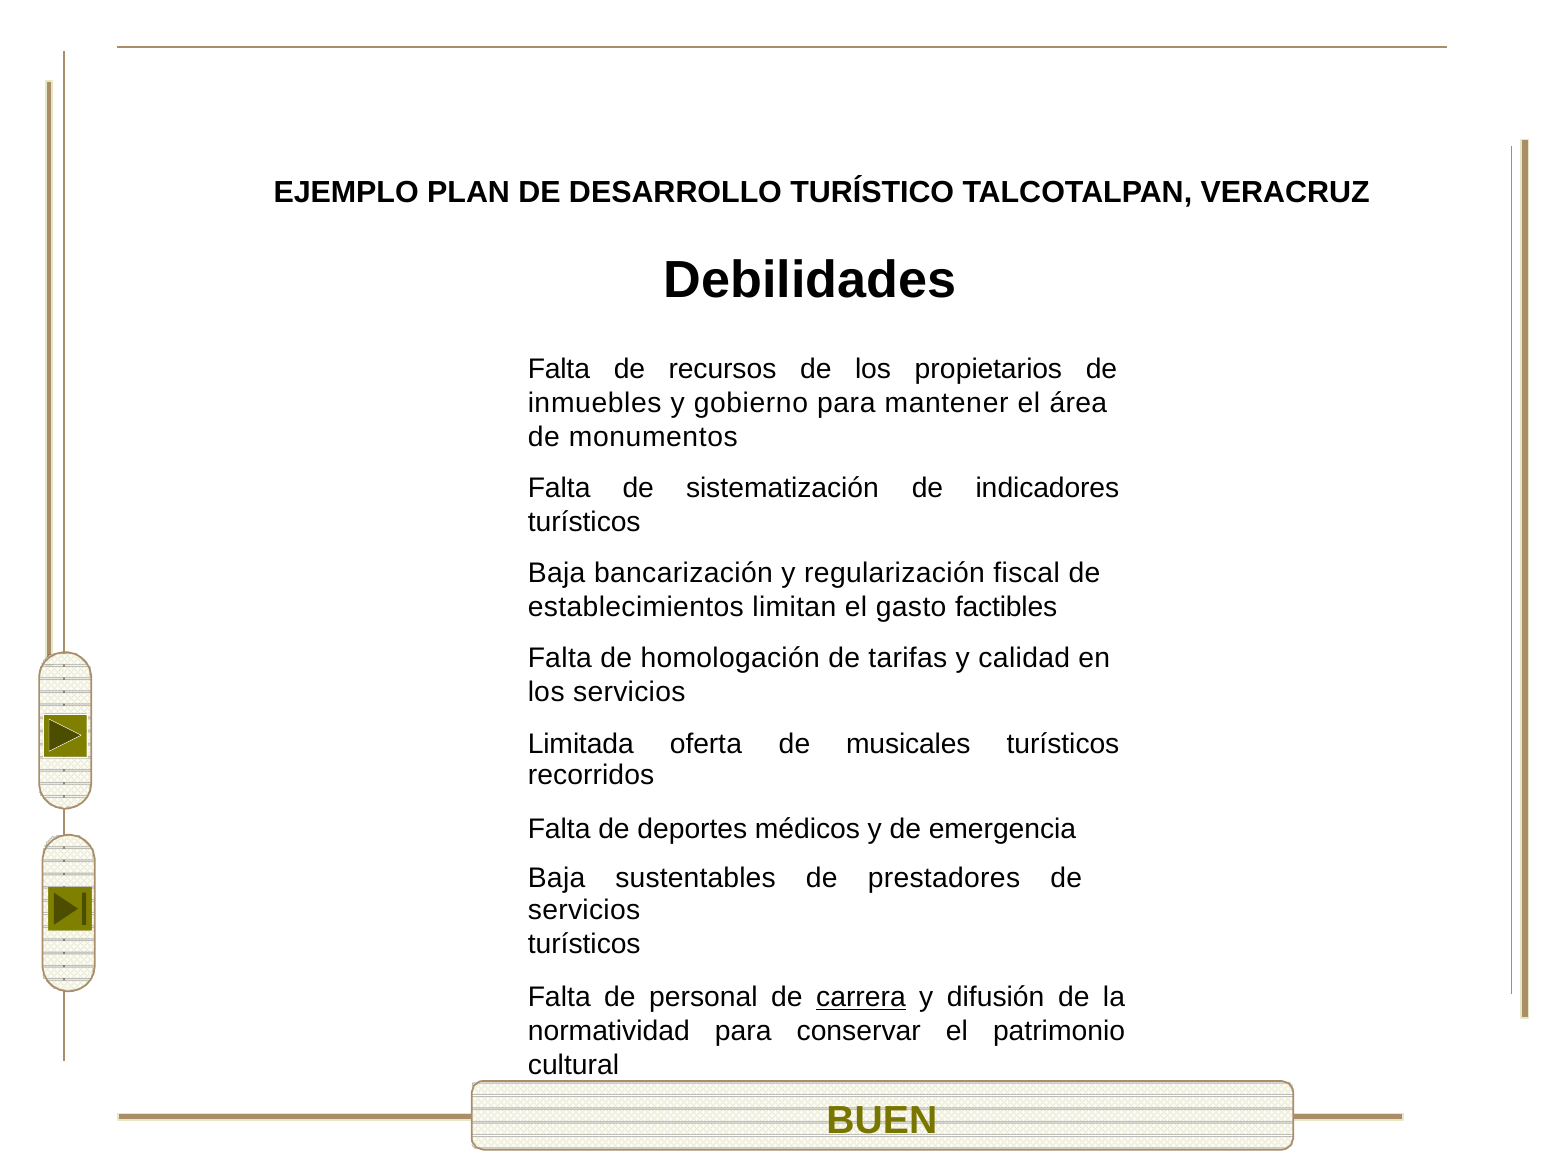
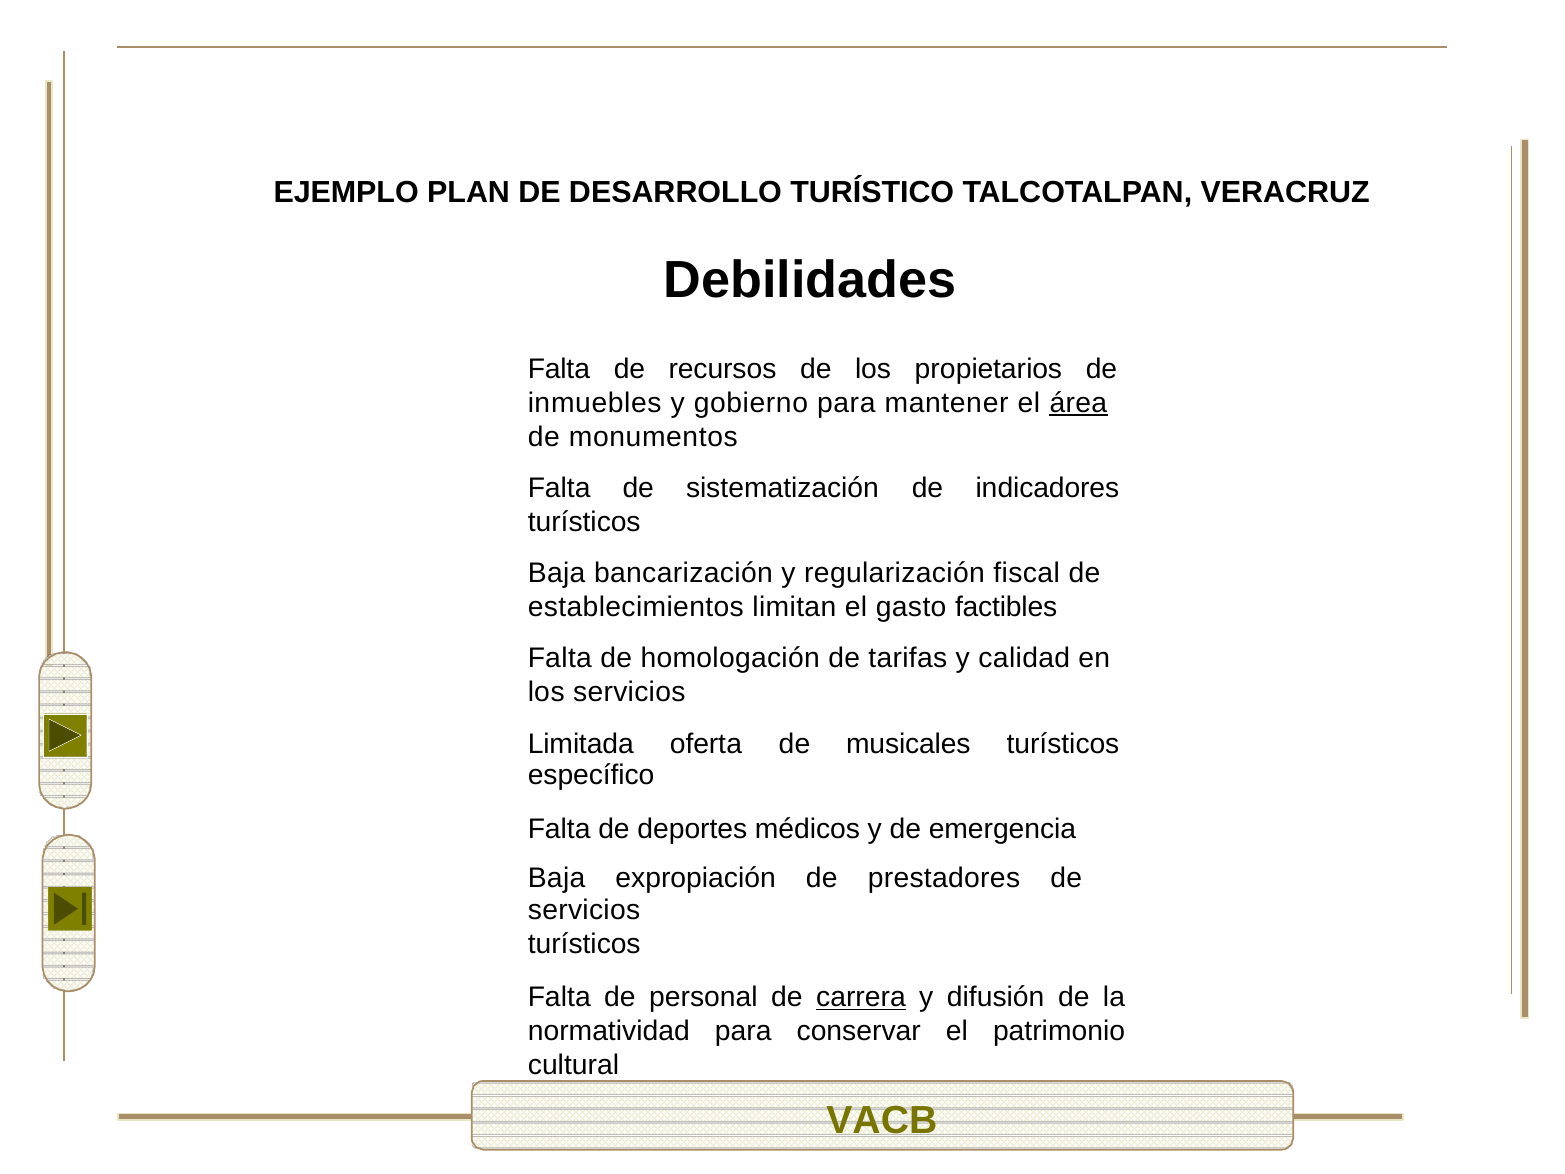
área underline: none -> present
recorridos: recorridos -> específico
sustentables: sustentables -> expropiación
BUEN: BUEN -> VACB
